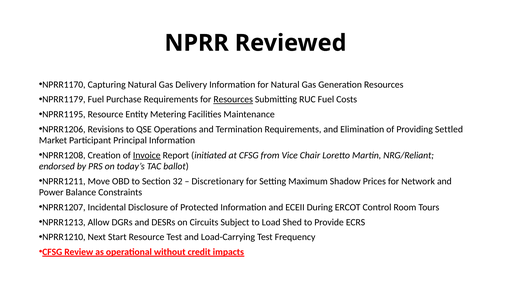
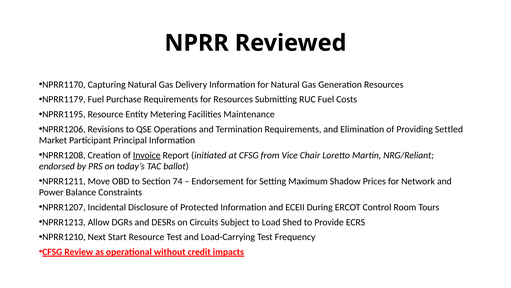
Resources at (233, 99) underline: present -> none
32: 32 -> 74
Discretionary: Discretionary -> Endorsement
